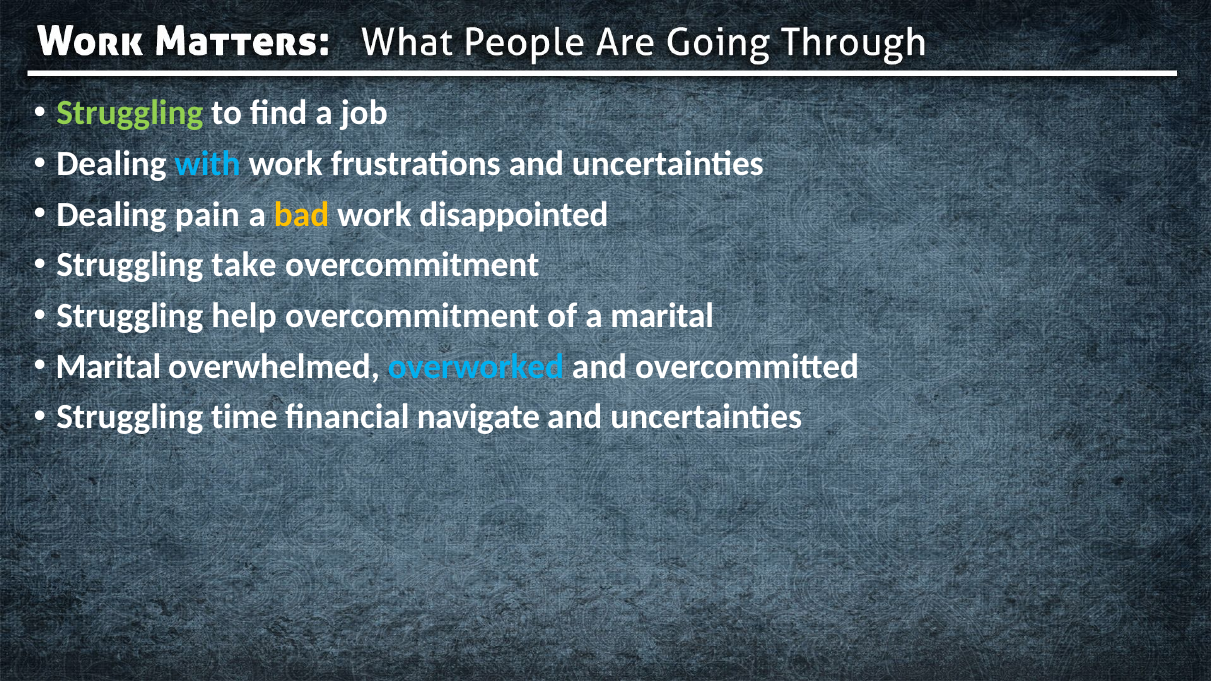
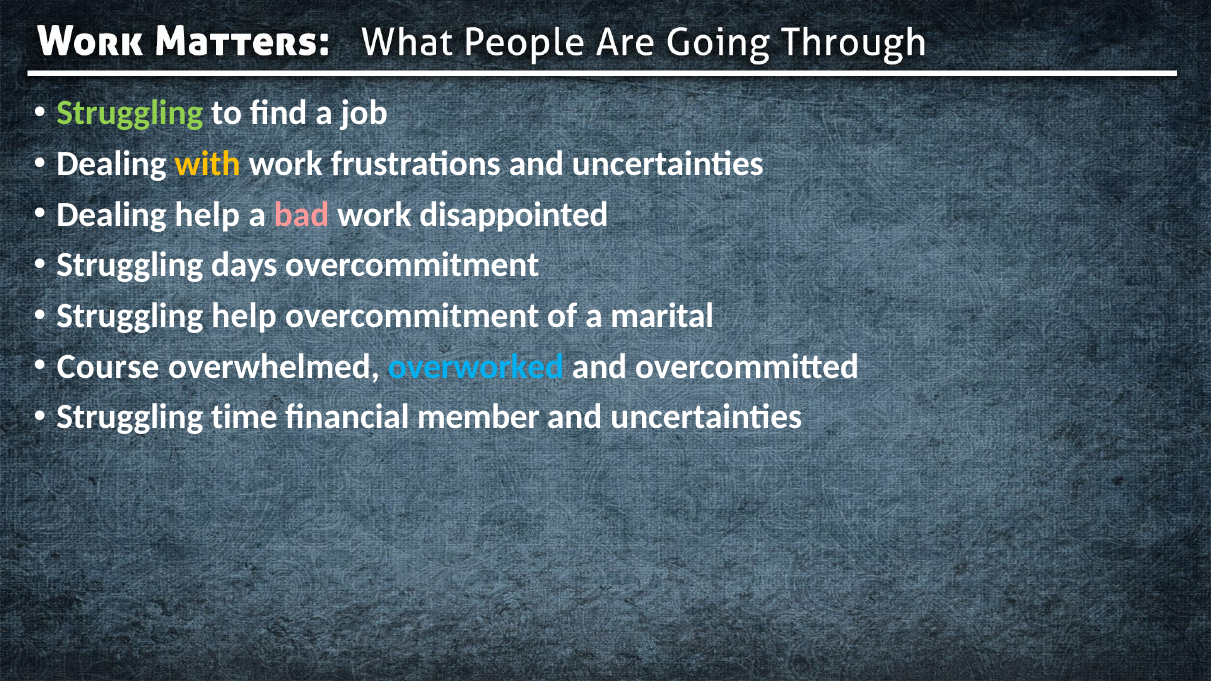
with colour: light blue -> yellow
Dealing pain: pain -> help
bad colour: yellow -> pink
take: take -> days
Marital at (108, 367): Marital -> Course
navigate: navigate -> member
